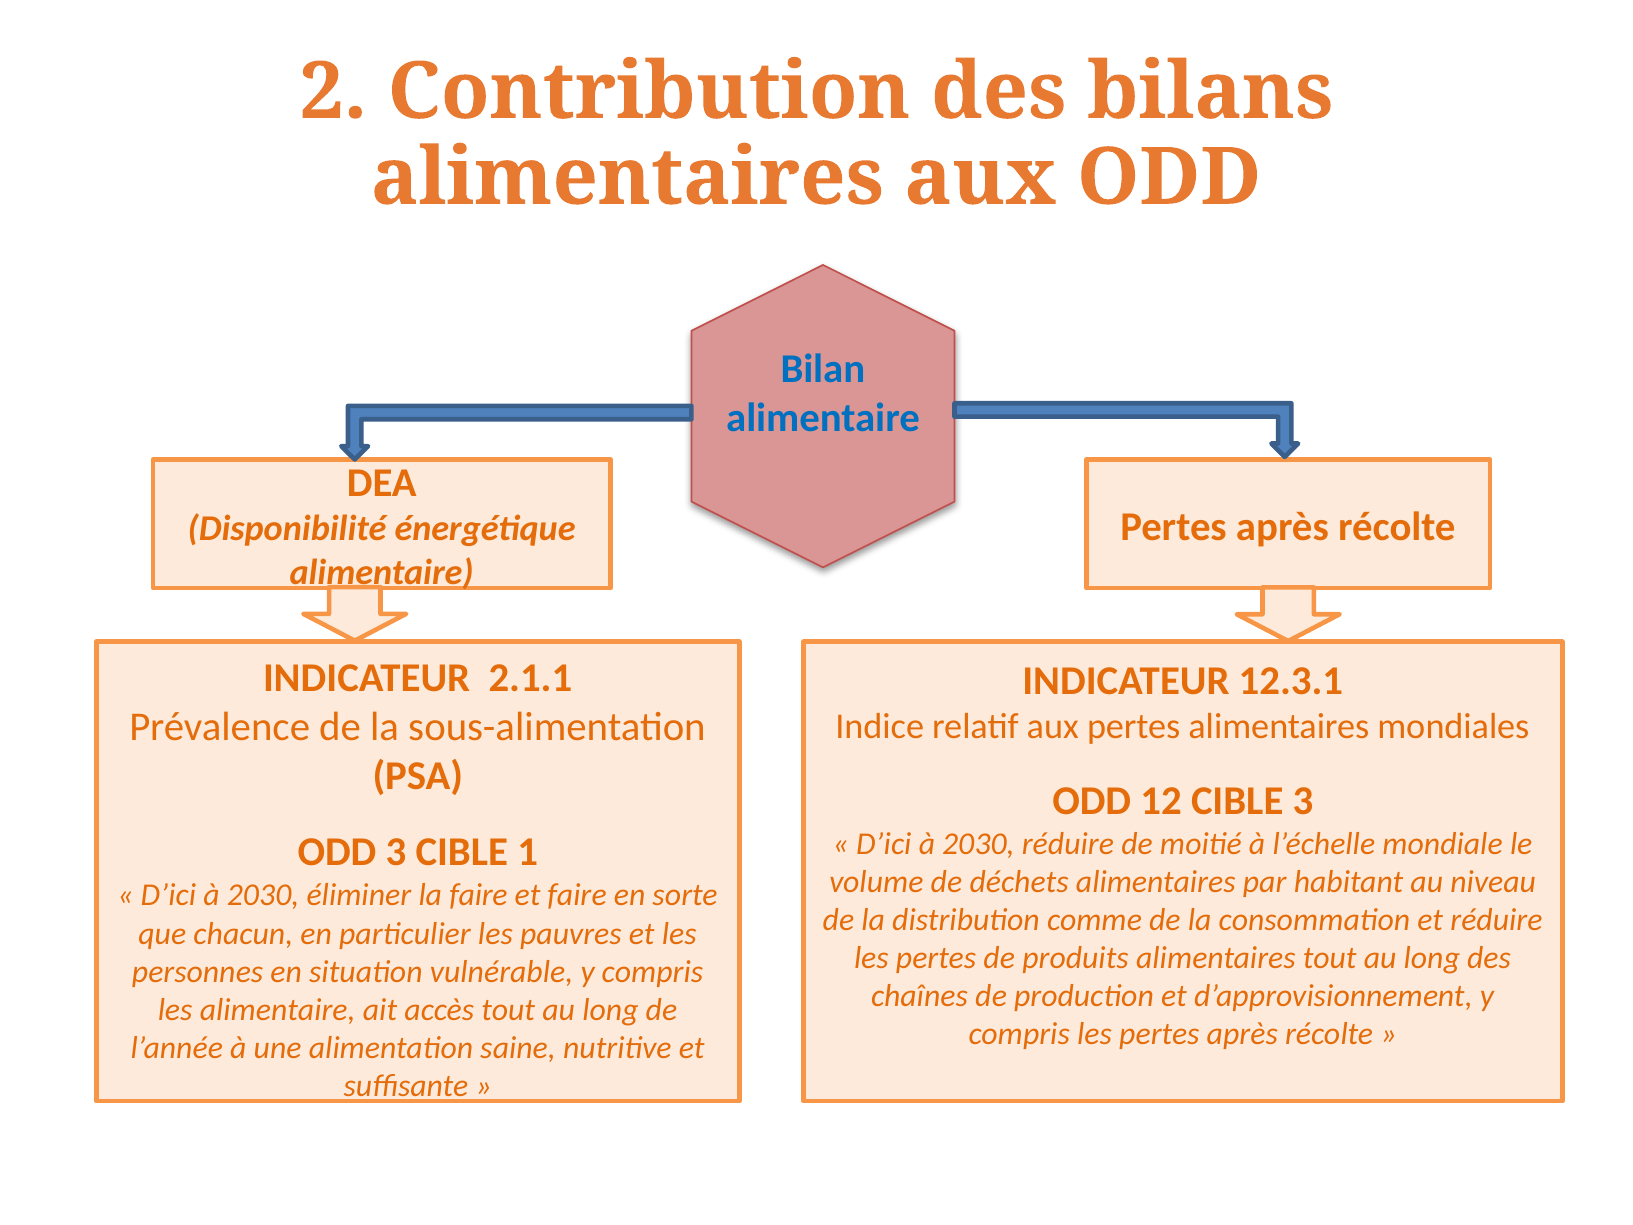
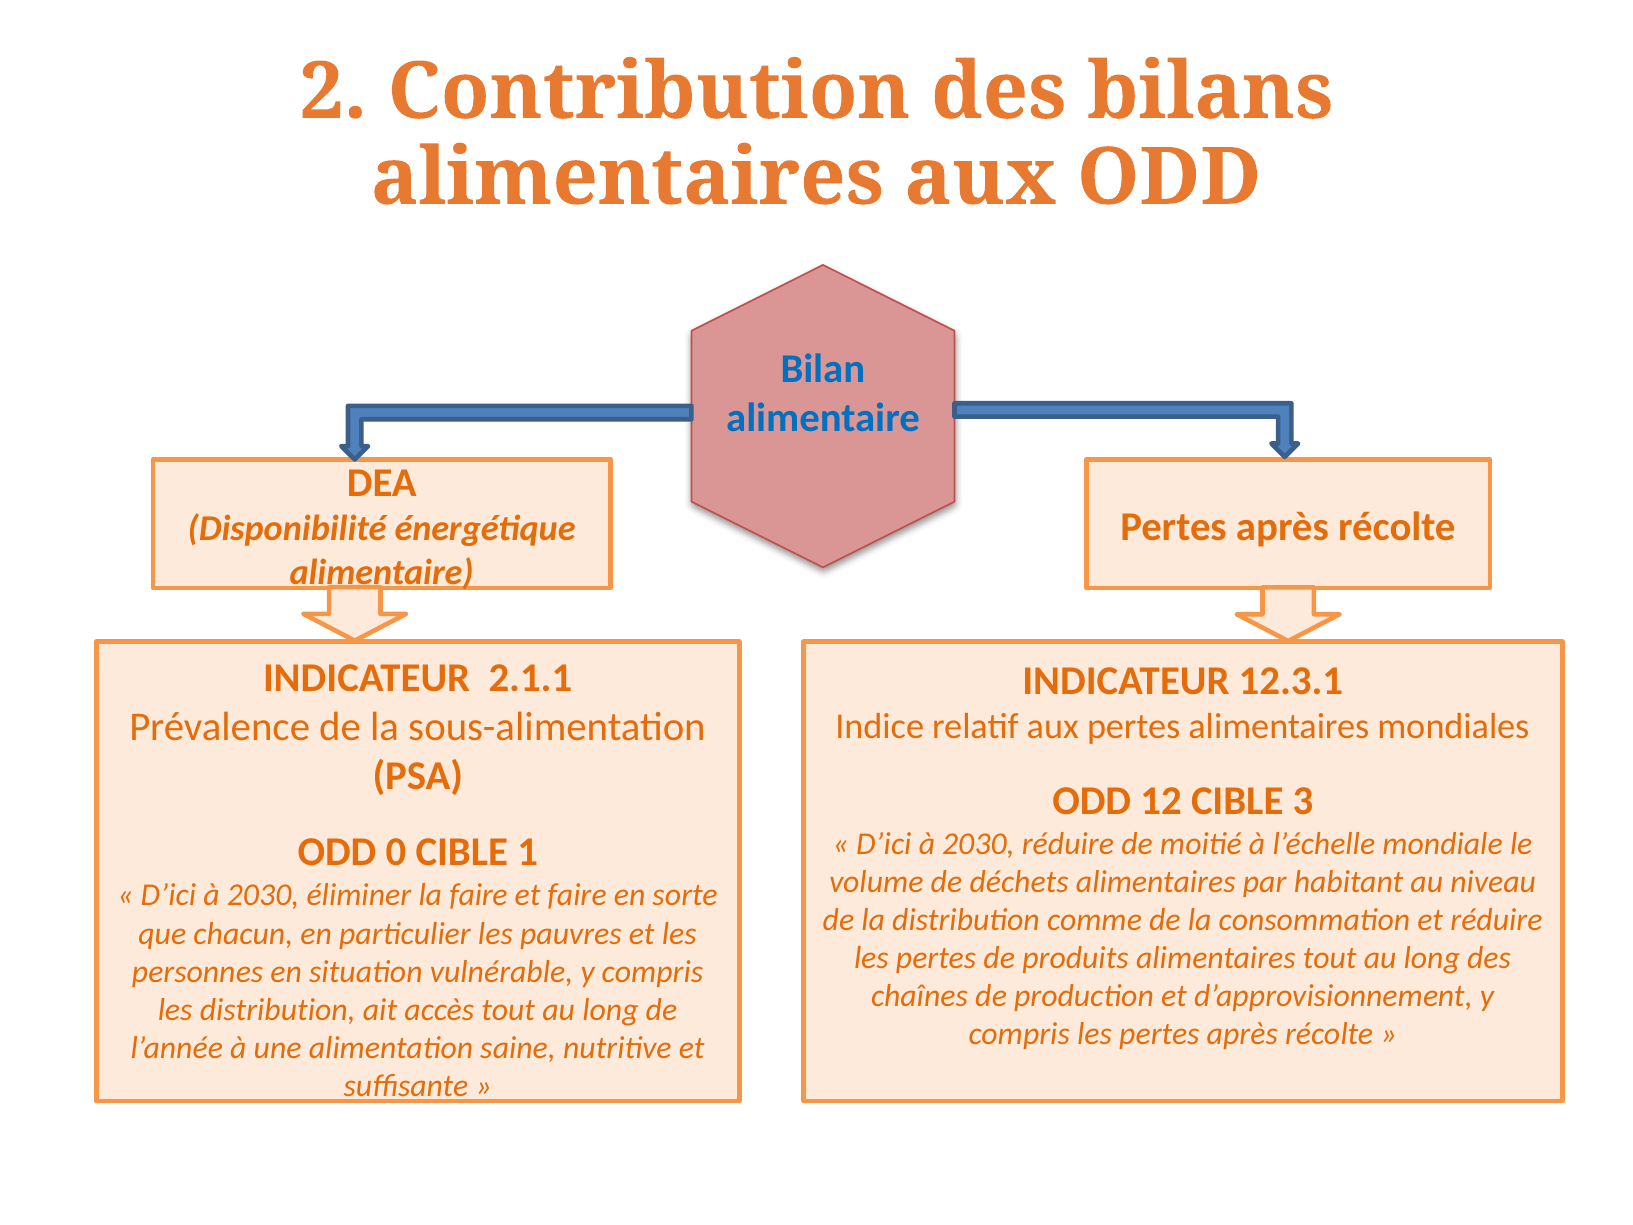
ODD 3: 3 -> 0
les alimentaire: alimentaire -> distribution
